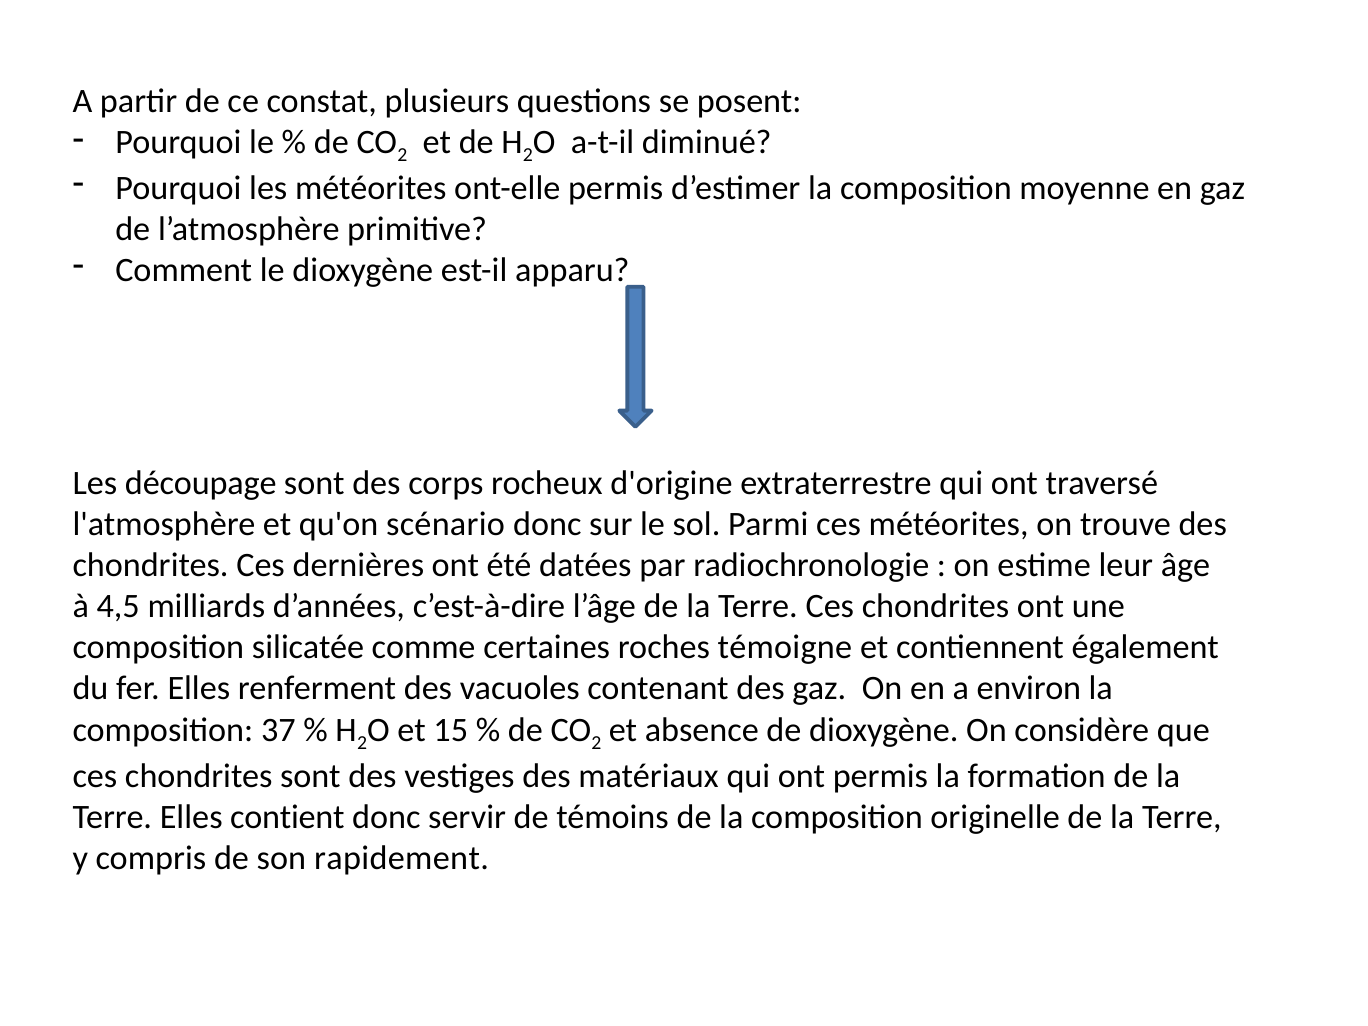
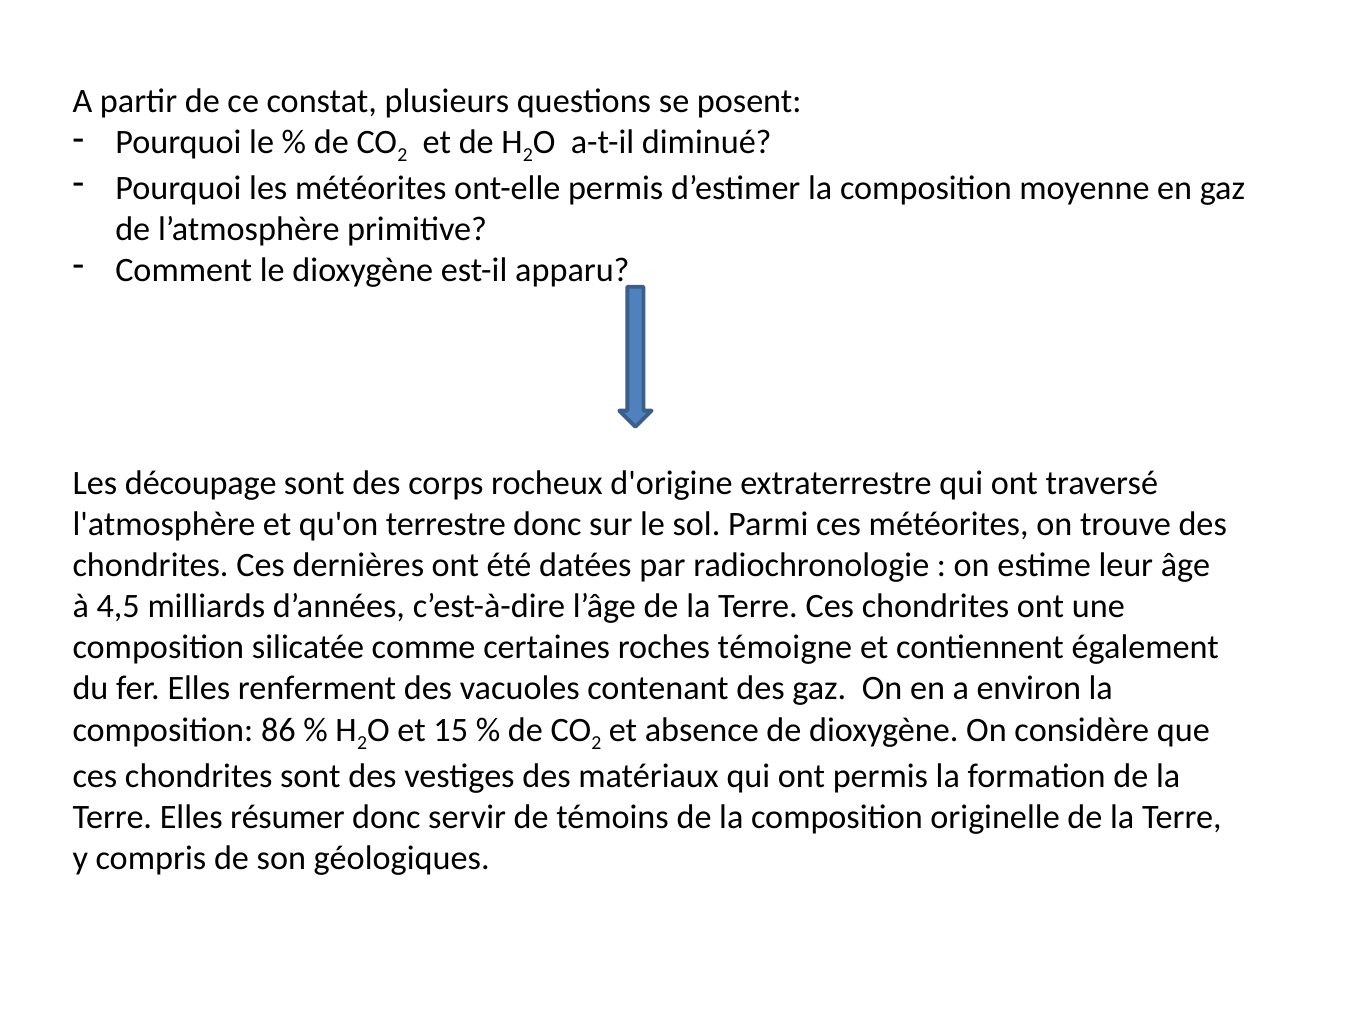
scénario: scénario -> terrestre
37: 37 -> 86
contient: contient -> résumer
rapidement: rapidement -> géologiques
